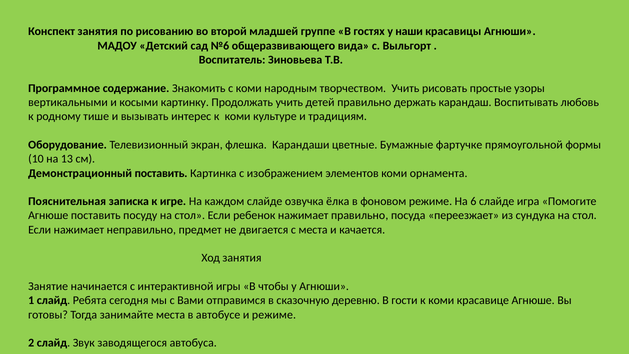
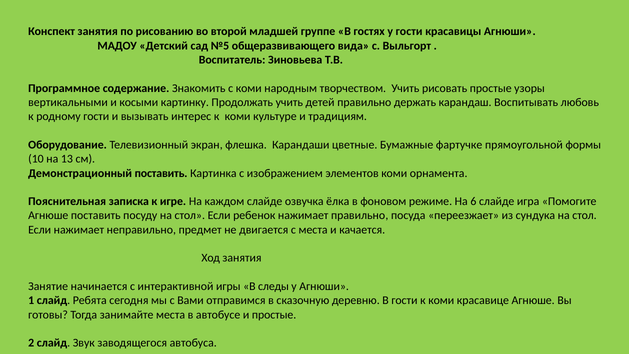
у наши: наши -> гости
№6: №6 -> №5
родному тише: тише -> гости
чтобы: чтобы -> следы
и режиме: режиме -> простые
